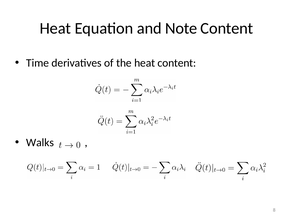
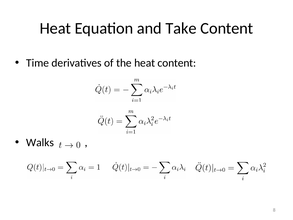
Note: Note -> Take
